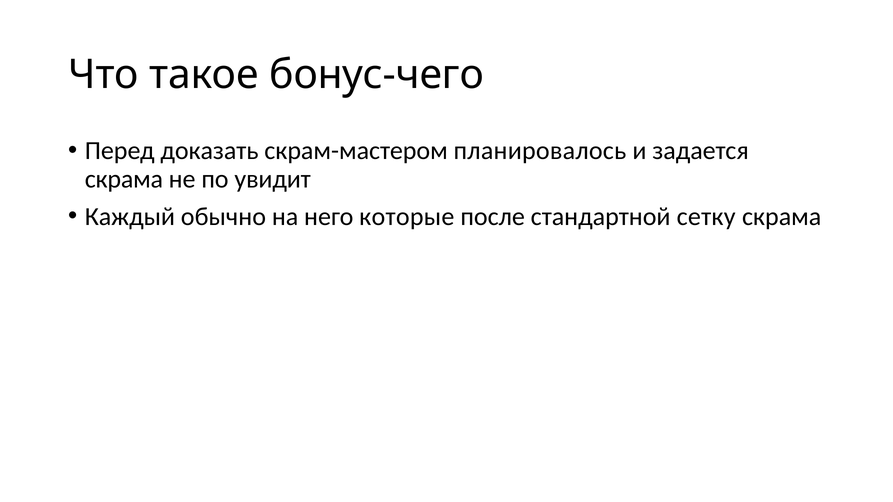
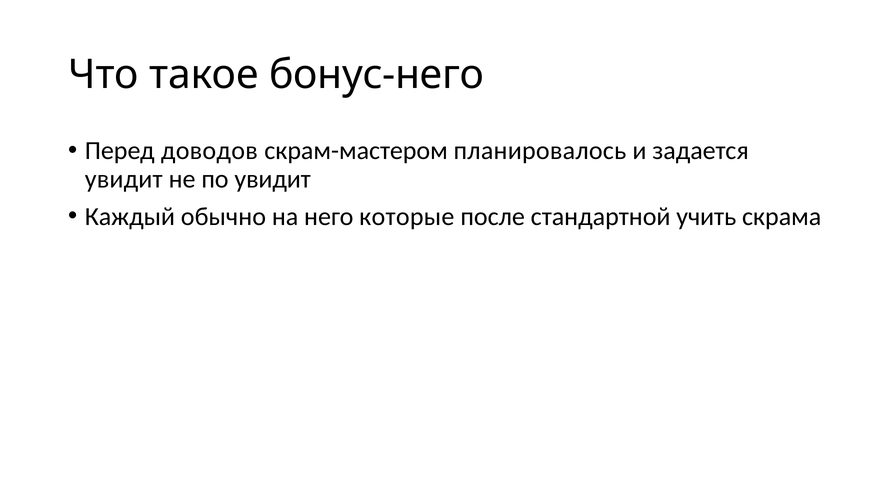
бонус-чего: бонус-чего -> бонус-него
доказать: доказать -> доводов
скрама at (124, 179): скрама -> увидит
сетку: сетку -> учить
